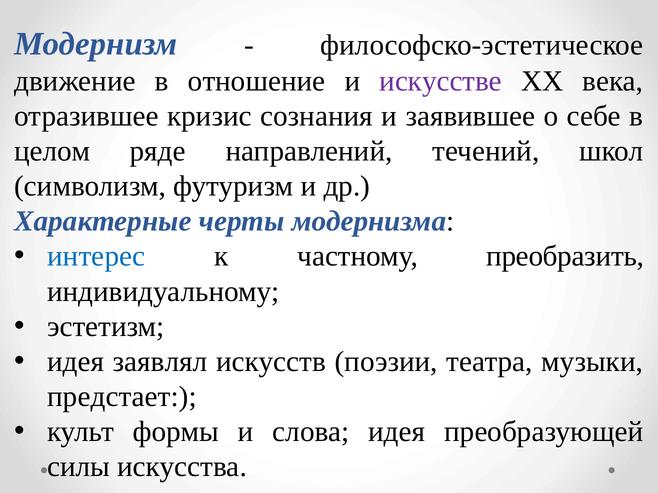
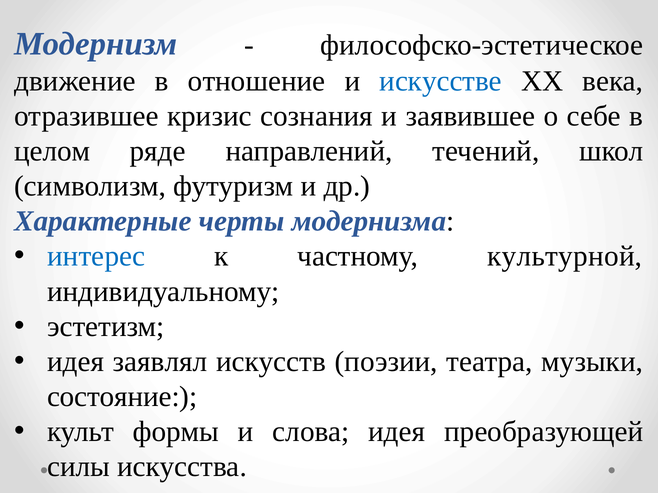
искусстве colour: purple -> blue
преобразить: преобразить -> культурной
предстает: предстает -> состояние
